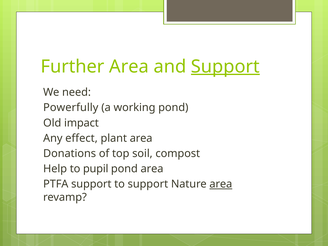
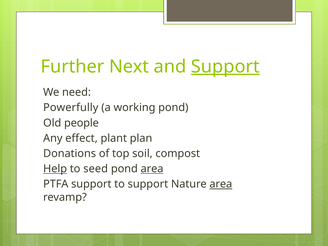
Further Area: Area -> Next
impact: impact -> people
plant area: area -> plan
Help underline: none -> present
pupil: pupil -> seed
area at (152, 169) underline: none -> present
